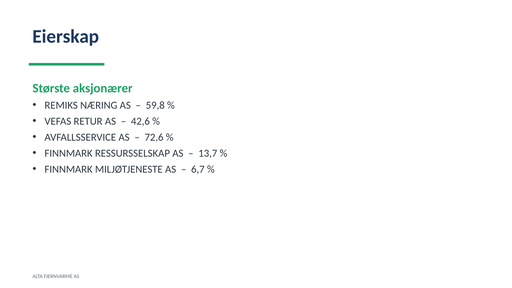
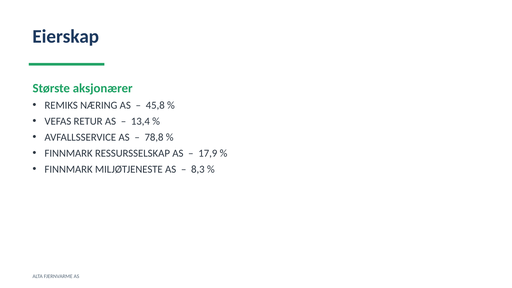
59,8: 59,8 -> 45,8
42,6: 42,6 -> 13,4
72,6: 72,6 -> 78,8
13,7: 13,7 -> 17,9
6,7: 6,7 -> 8,3
